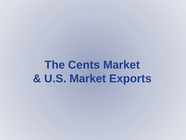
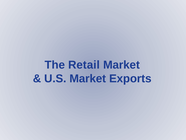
Cents: Cents -> Retail
